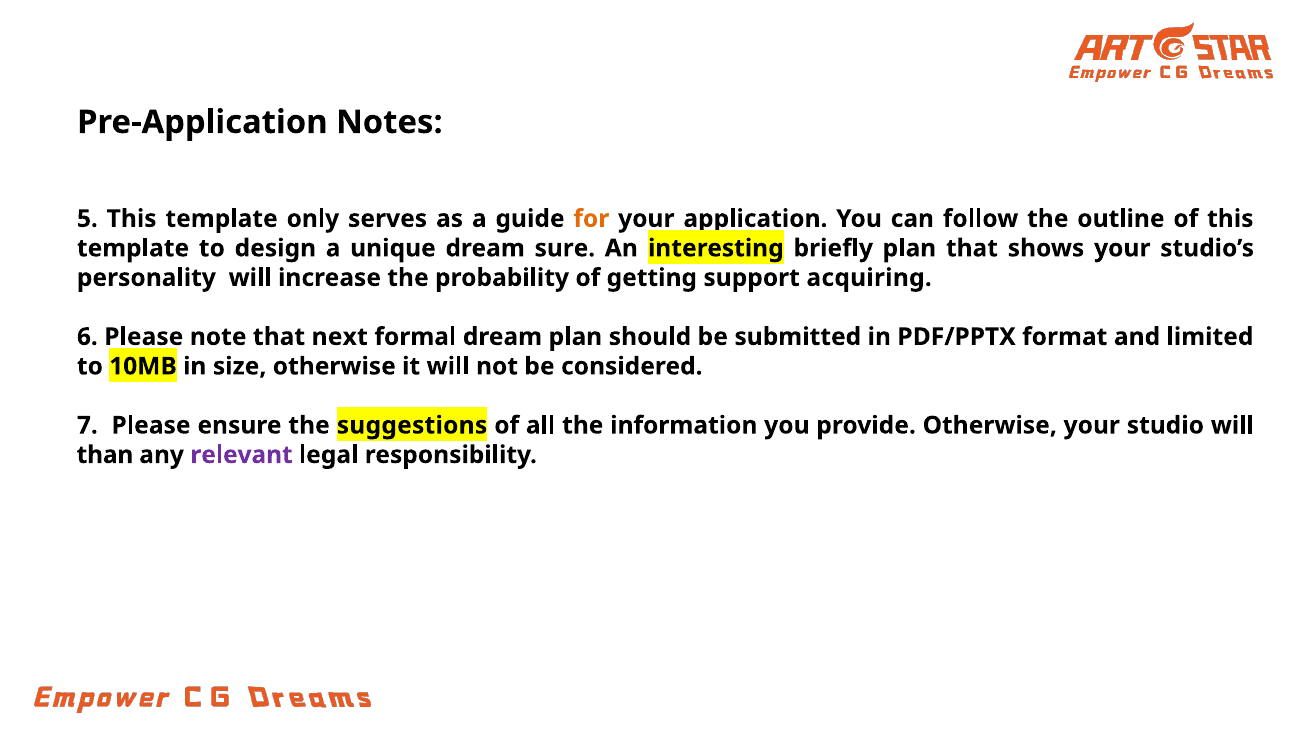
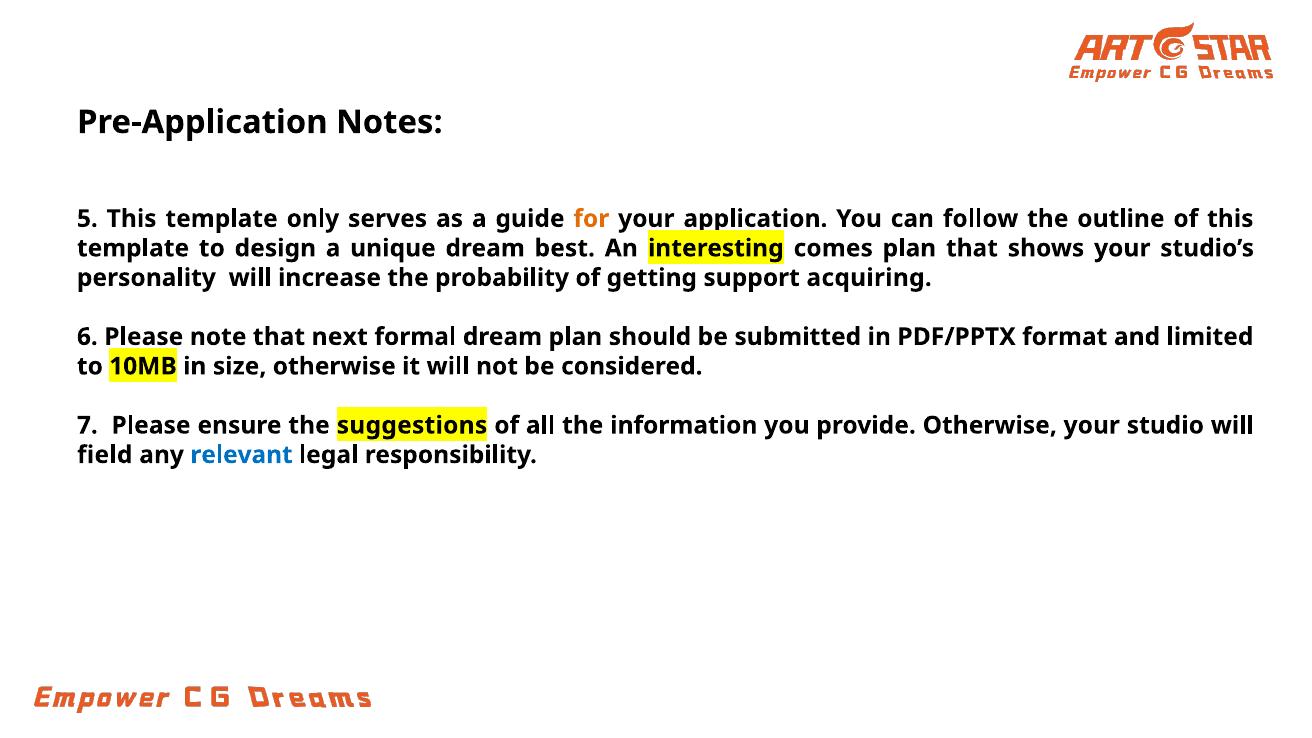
sure: sure -> best
briefly: briefly -> comes
than: than -> field
relevant colour: purple -> blue
